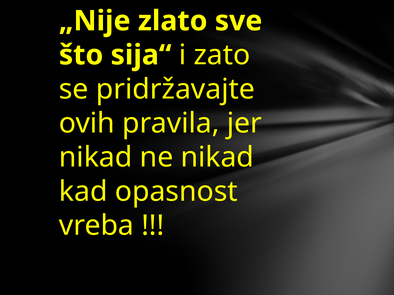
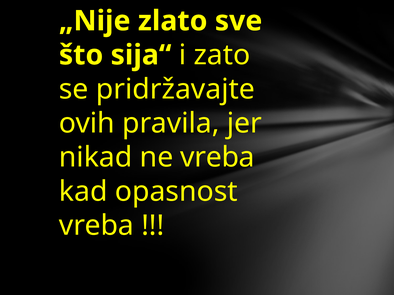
ne nikad: nikad -> vreba
